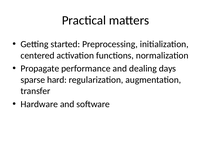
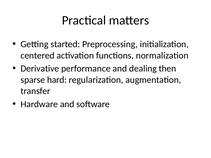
Propagate: Propagate -> Derivative
days: days -> then
